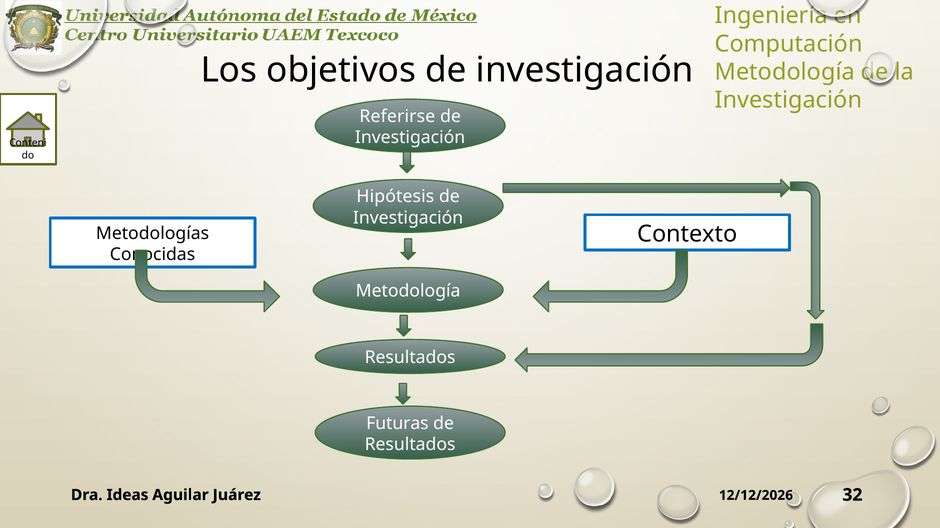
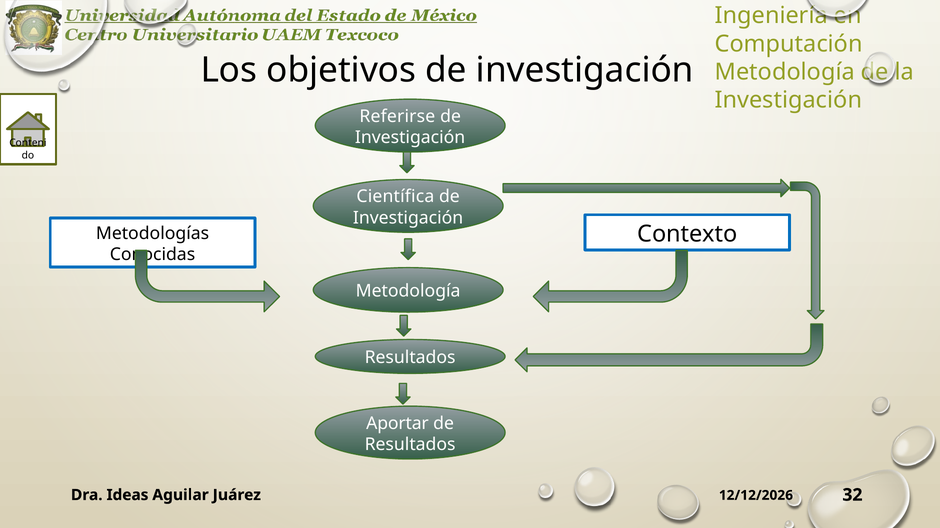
Hipótesis: Hipótesis -> Científica
Futuras: Futuras -> Aportar
